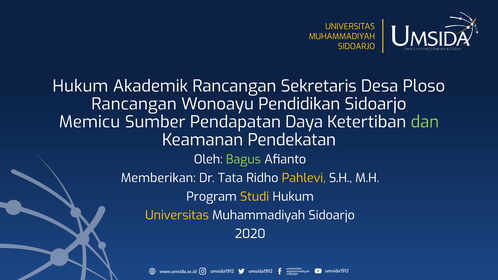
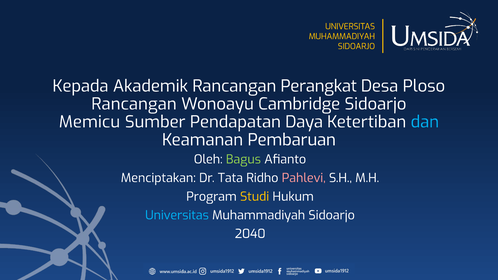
Hukum at (80, 86): Hukum -> Kepada
Sekretaris: Sekretaris -> Perangkat
Pendidikan: Pendidikan -> Cambridge
dan colour: light green -> light blue
Pendekatan: Pendekatan -> Pembaruan
Memberikan: Memberikan -> Menciptakan
Pahlevi colour: yellow -> pink
Universitas at (177, 215) colour: yellow -> light blue
2020: 2020 -> 2040
